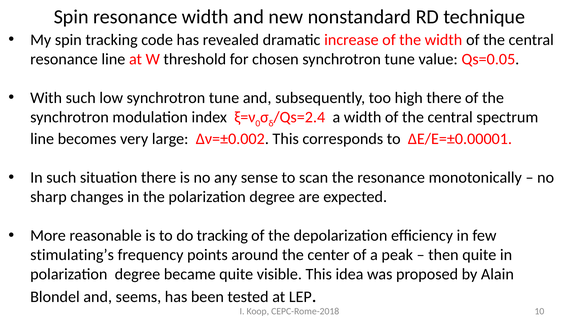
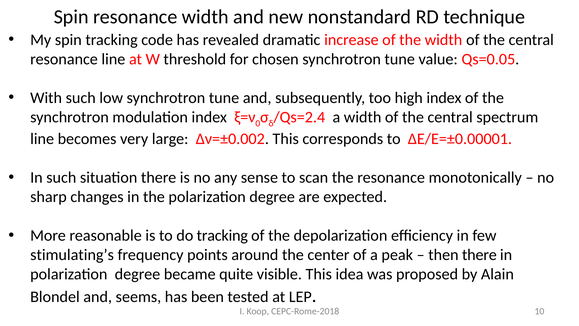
high there: there -> index
then quite: quite -> there
